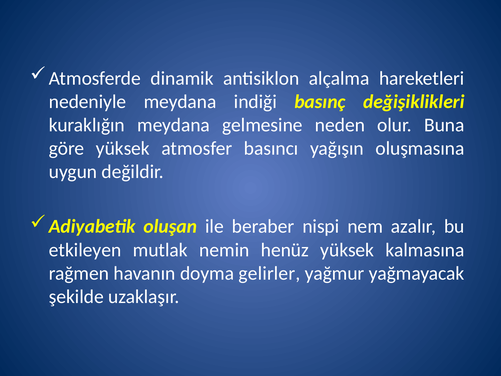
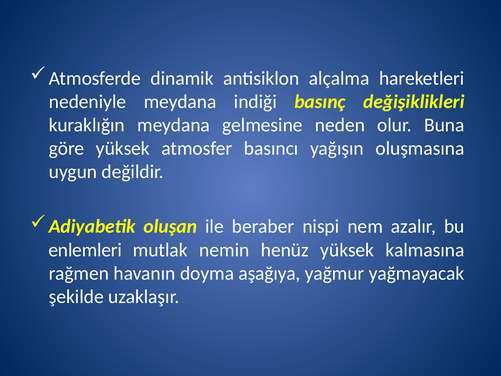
etkileyen: etkileyen -> enlemleri
gelirler: gelirler -> aşağıya
